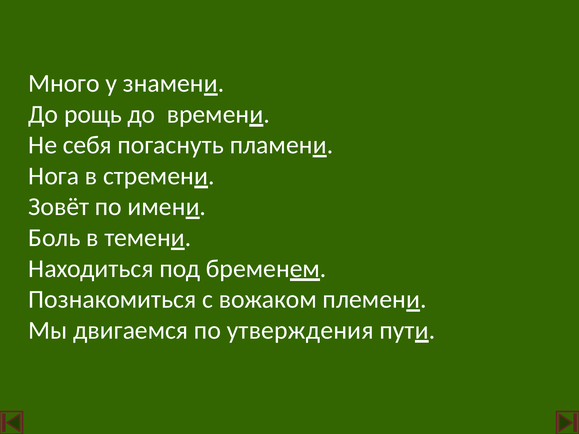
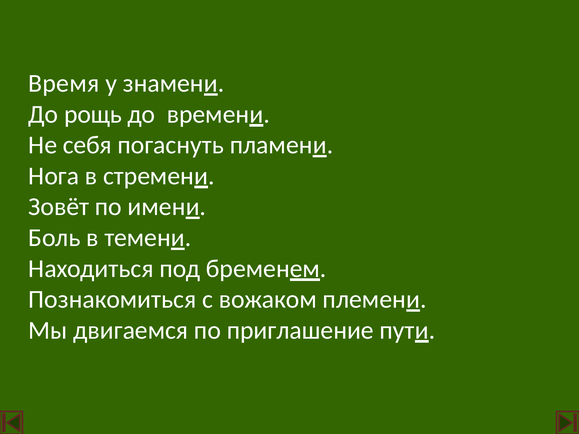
Много: Много -> Время
утверждения: утверждения -> приглашение
